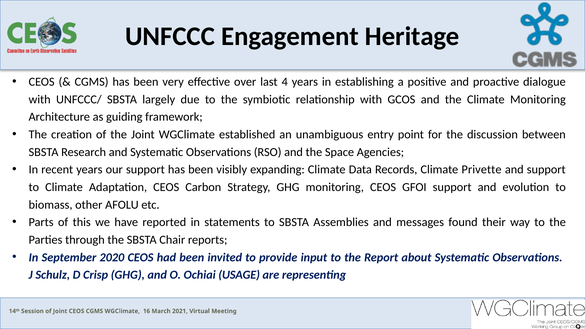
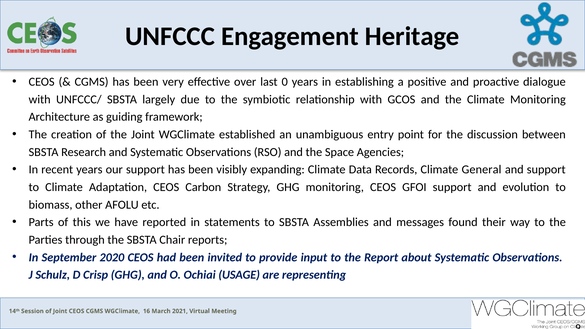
4: 4 -> 0
Privette: Privette -> General
